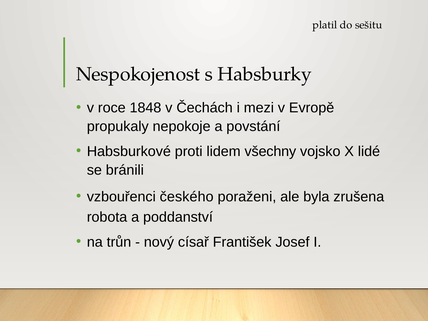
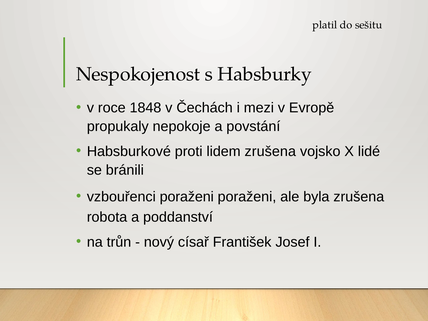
lidem všechny: všechny -> zrušena
vzbouřenci českého: českého -> poraženi
